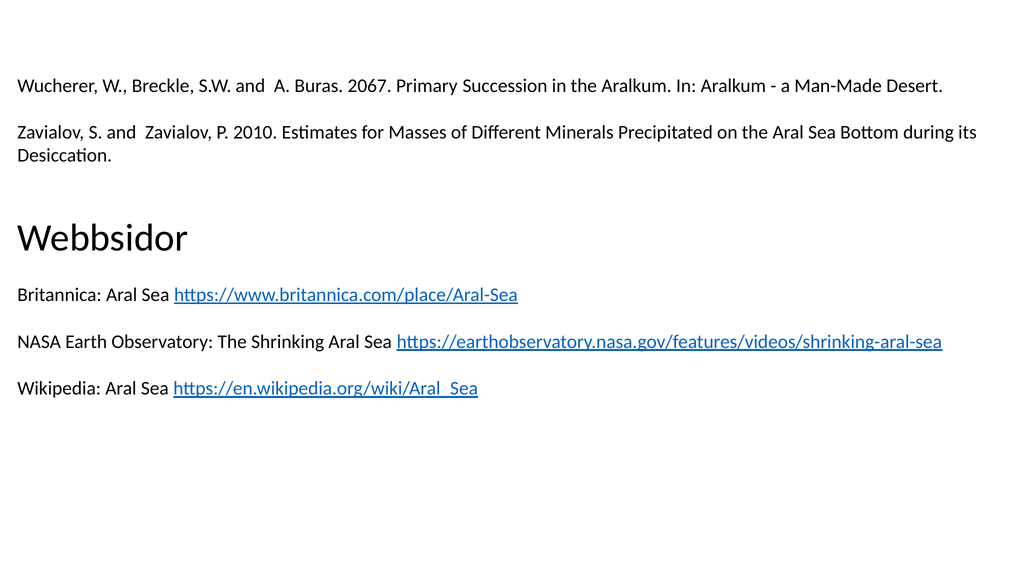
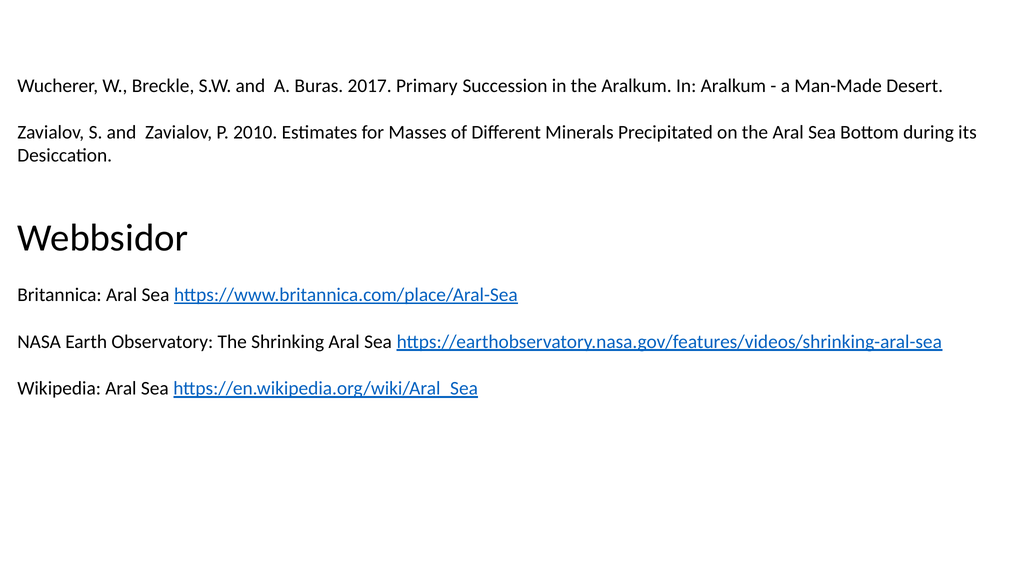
2067: 2067 -> 2017
